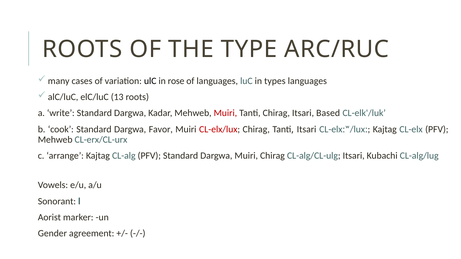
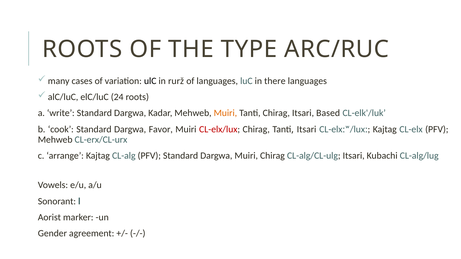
rose: rose -> rurž
types: types -> there
13: 13 -> 24
Muiri at (225, 113) colour: red -> orange
